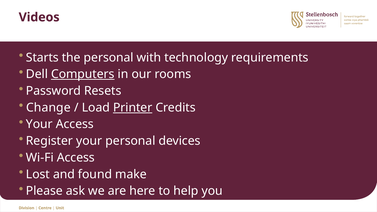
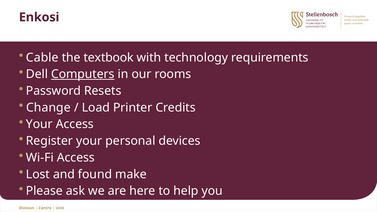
Videos: Videos -> Enkosi
Starts: Starts -> Cable
the personal: personal -> textbook
Printer underline: present -> none
